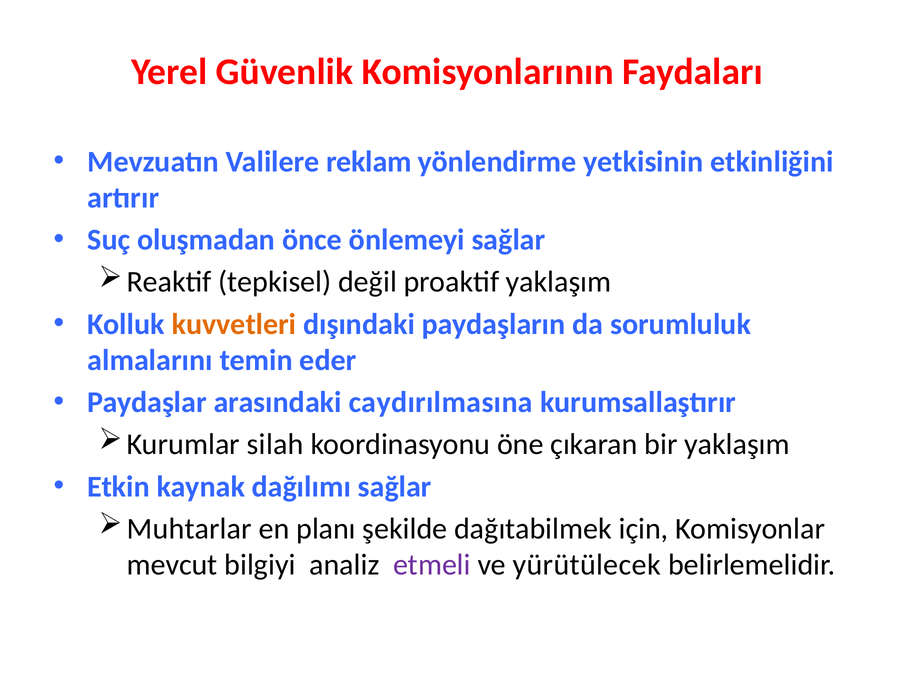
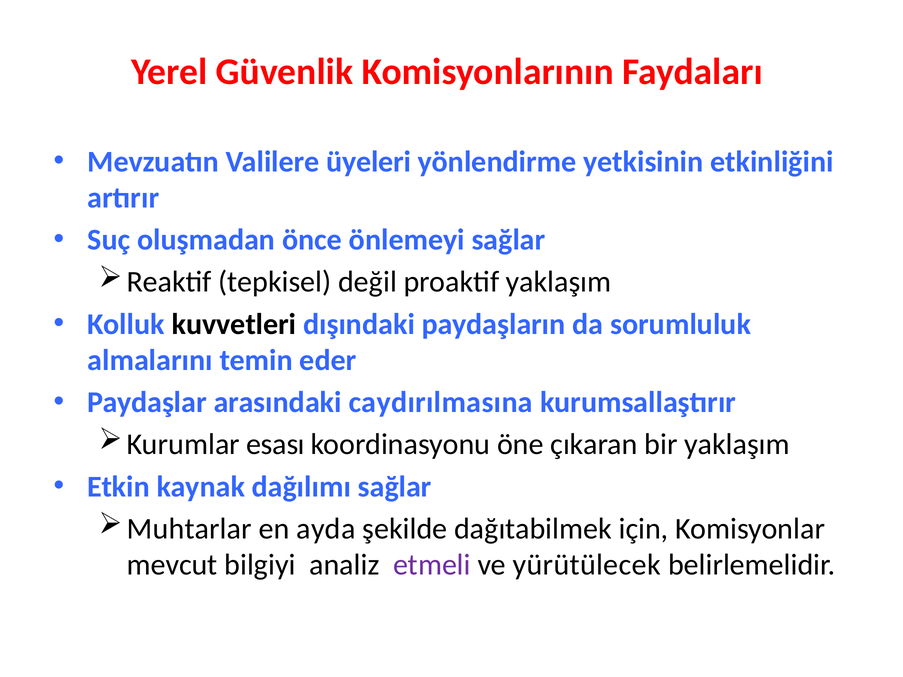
reklam: reklam -> üyeleri
kuvvetleri colour: orange -> black
silah: silah -> esası
planı: planı -> ayda
